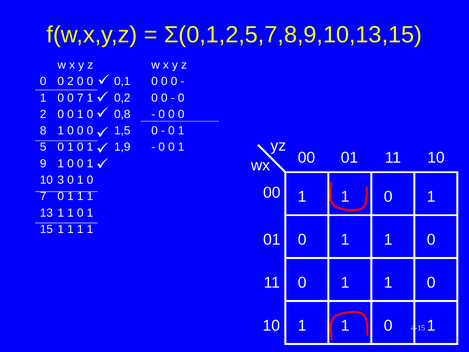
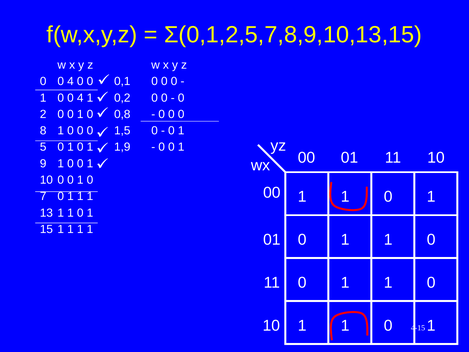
2 at (70, 81): 2 -> 4
1 0 0 7: 7 -> 4
3 at (61, 180): 3 -> 0
